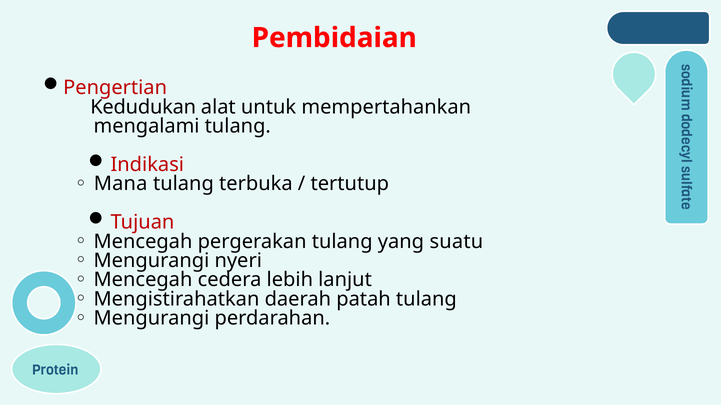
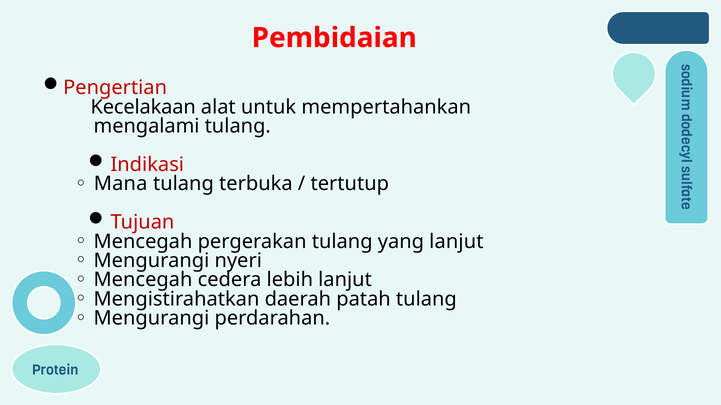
Kedudukan: Kedudukan -> Kecelakaan
yang suatu: suatu -> lanjut
